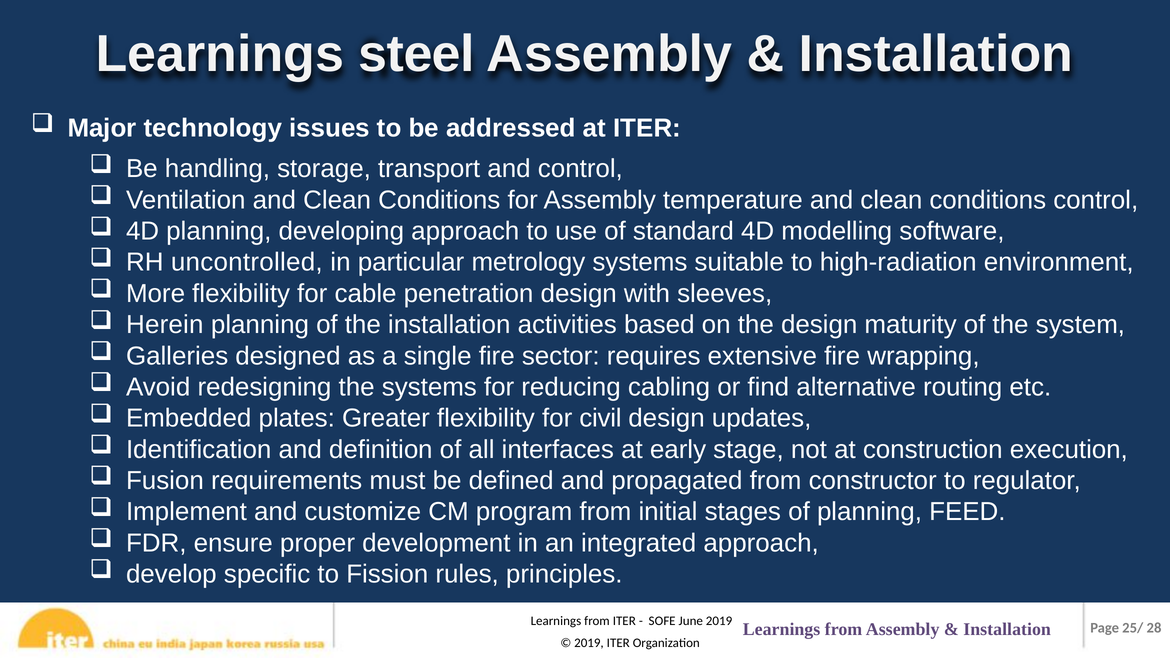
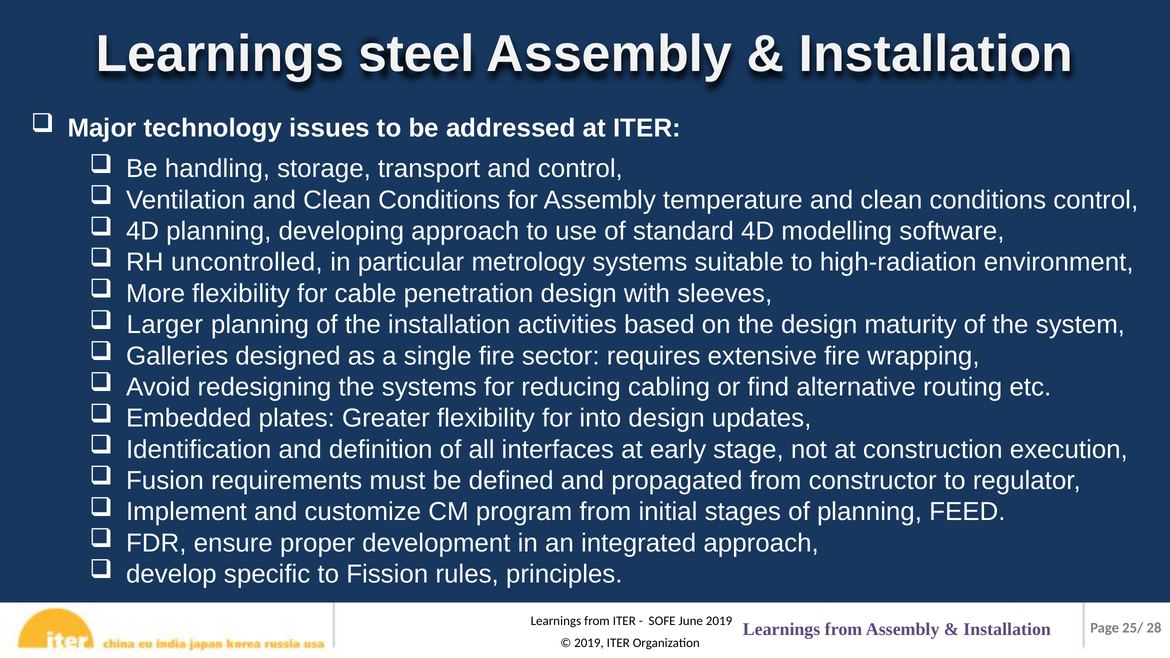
Herein: Herein -> Larger
civil: civil -> into
